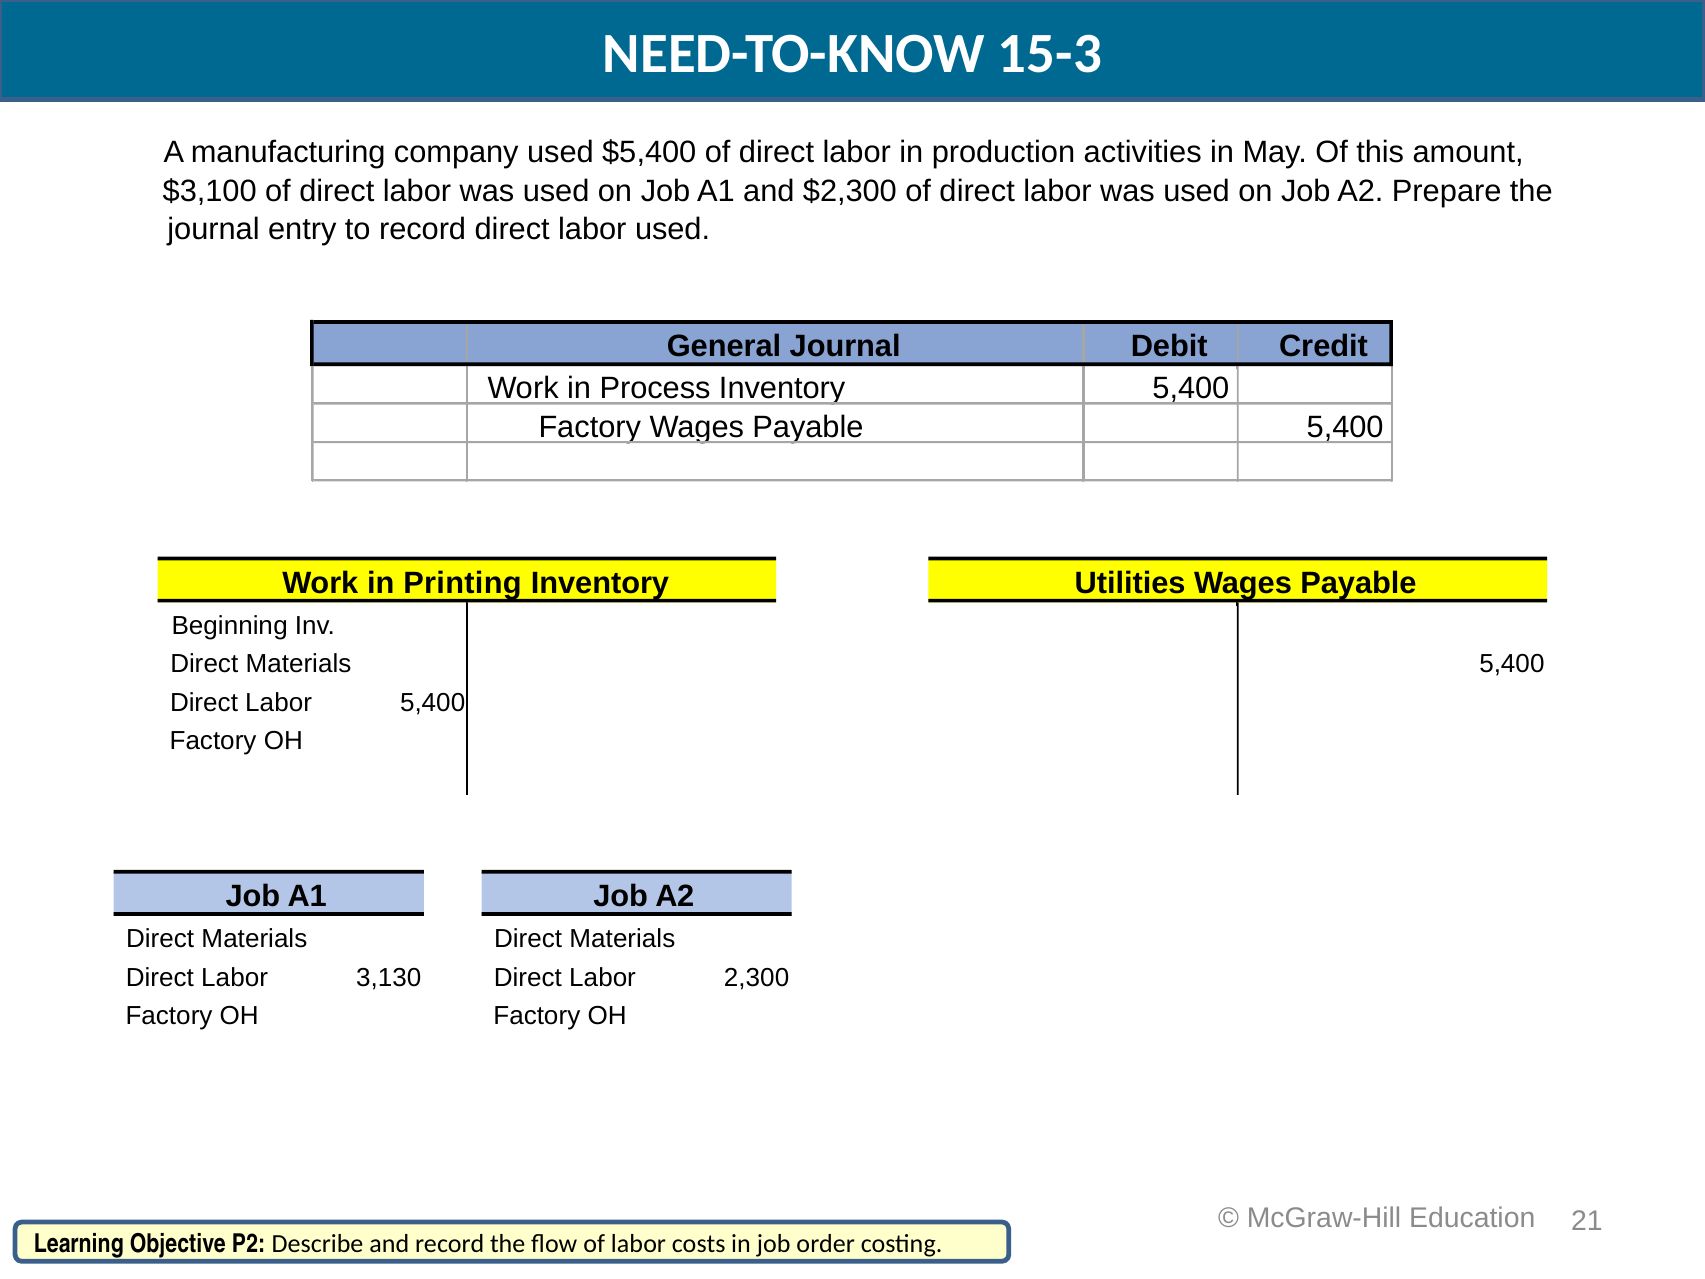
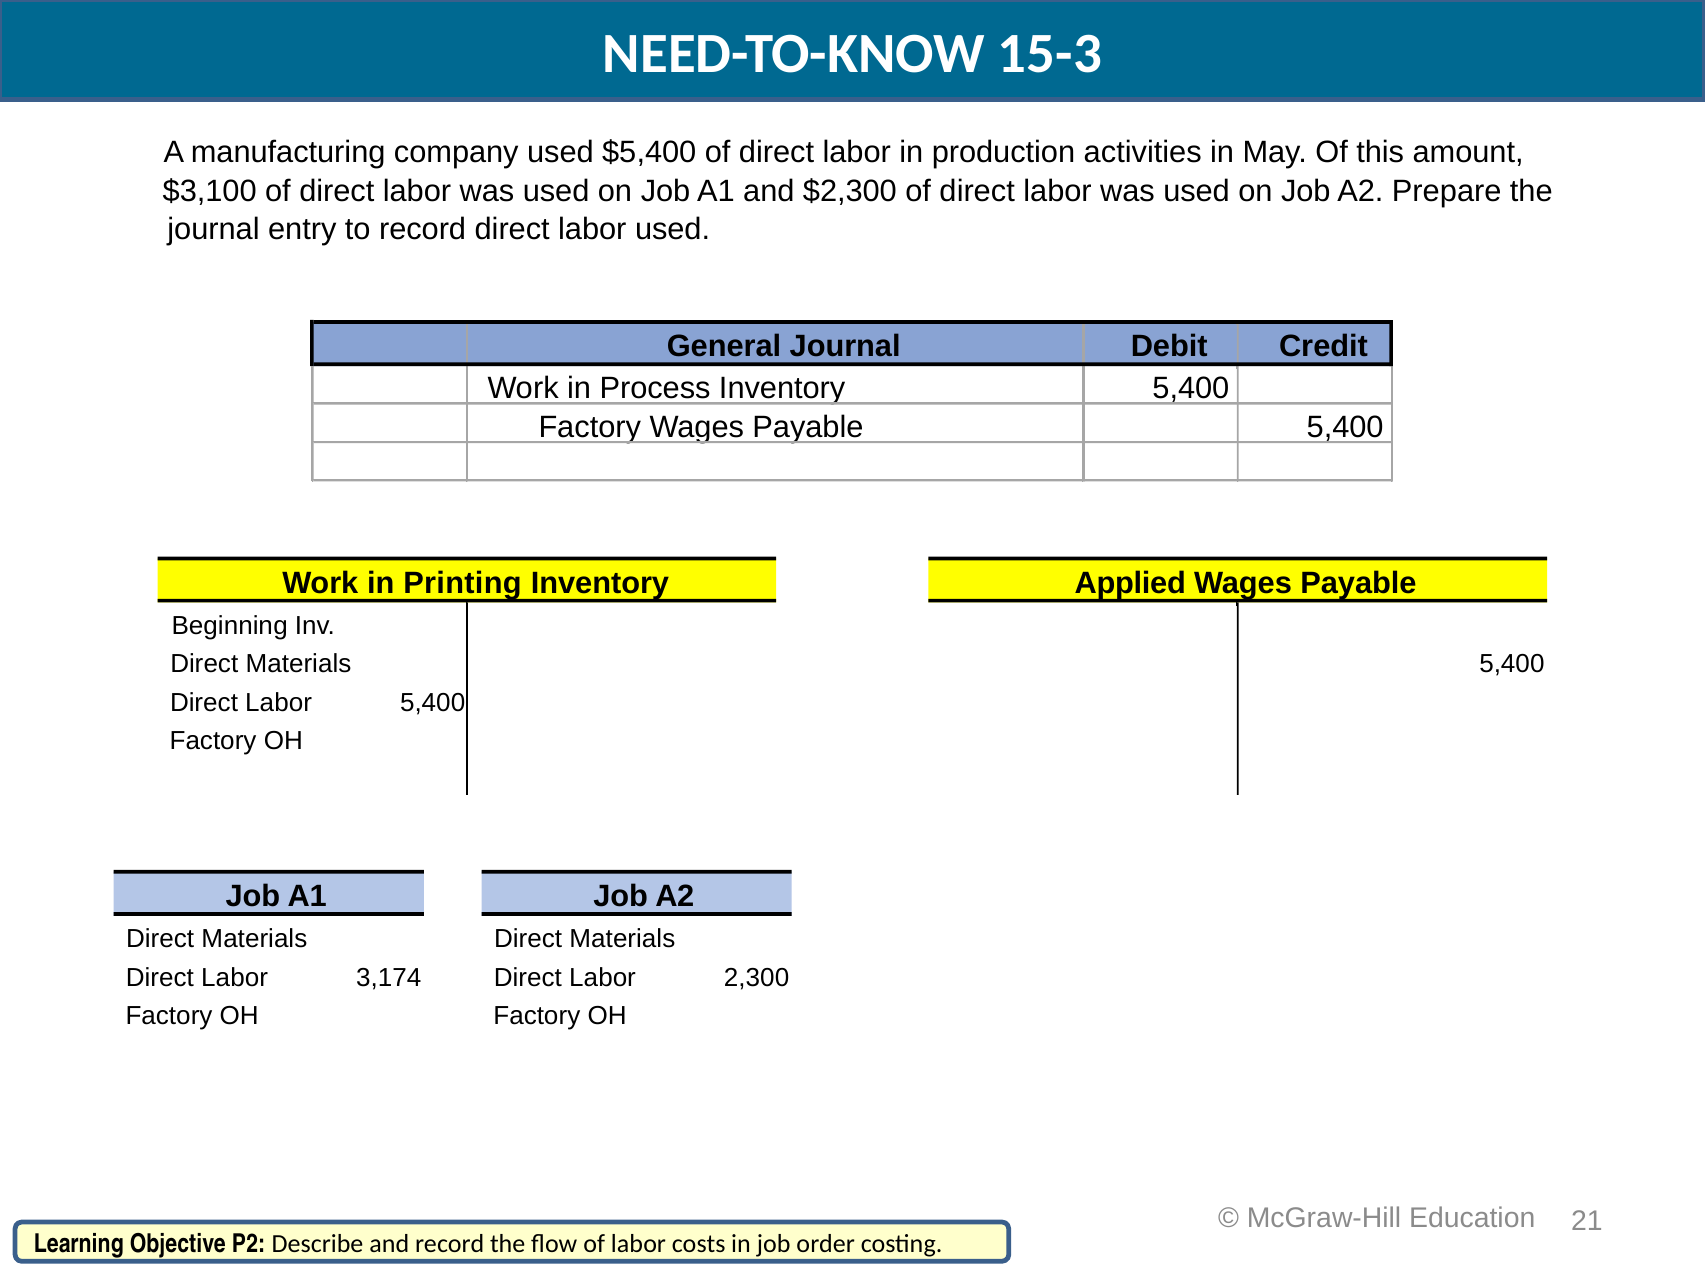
Utilities: Utilities -> Applied
3,130: 3,130 -> 3,174
